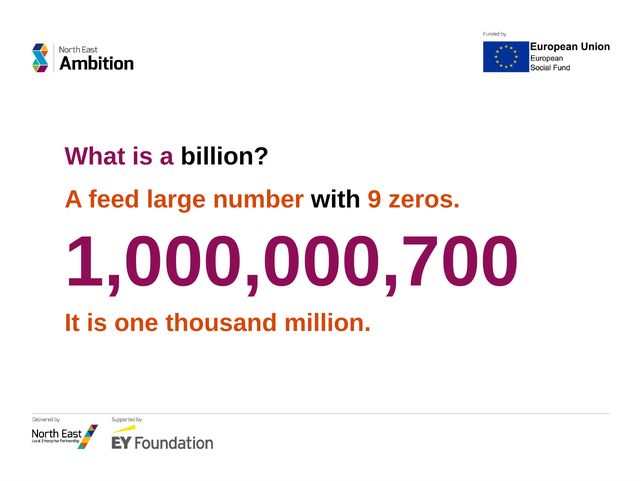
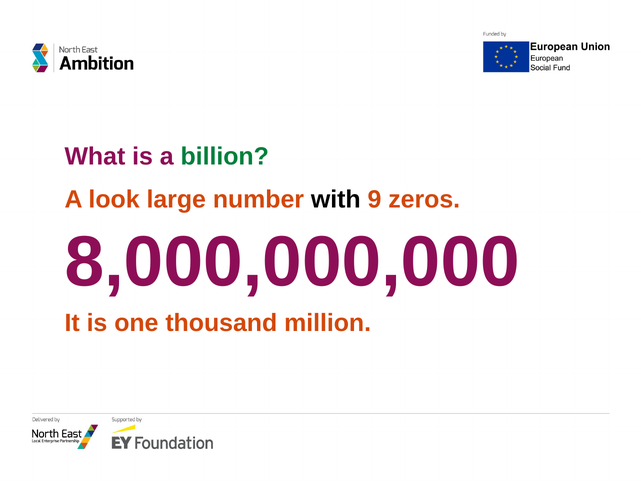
billion colour: black -> green
feed: feed -> look
1,000,000,700: 1,000,000,700 -> 8,000,000,000
